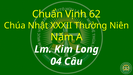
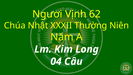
Chuẩn: Chuẩn -> Ngươi
